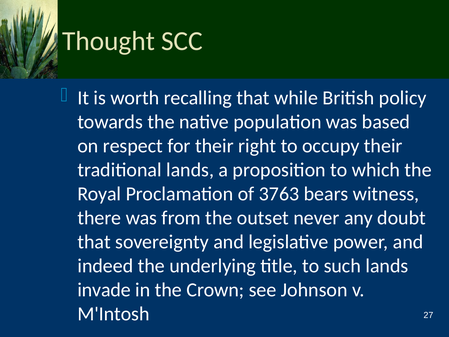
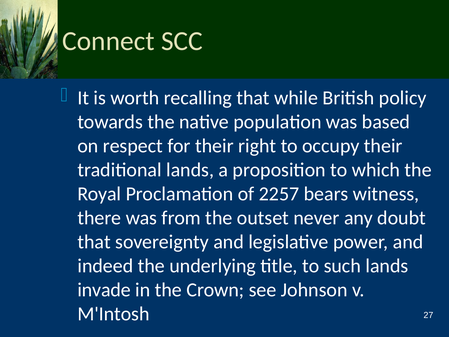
Thought: Thought -> Connect
3763: 3763 -> 2257
